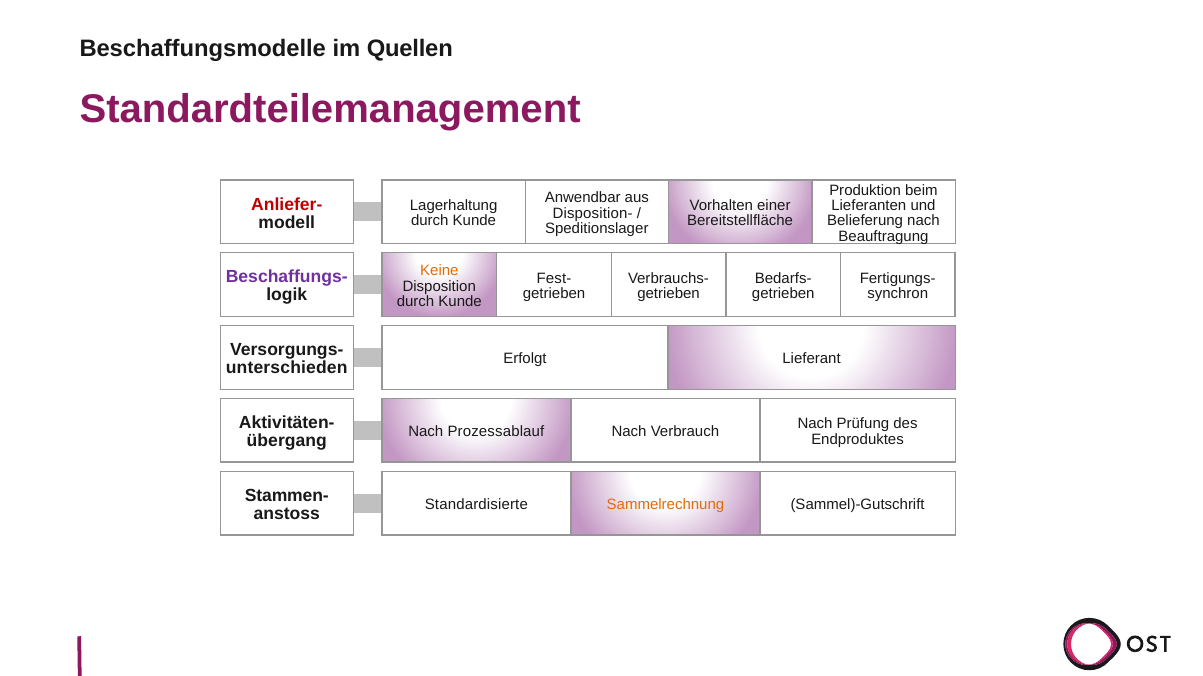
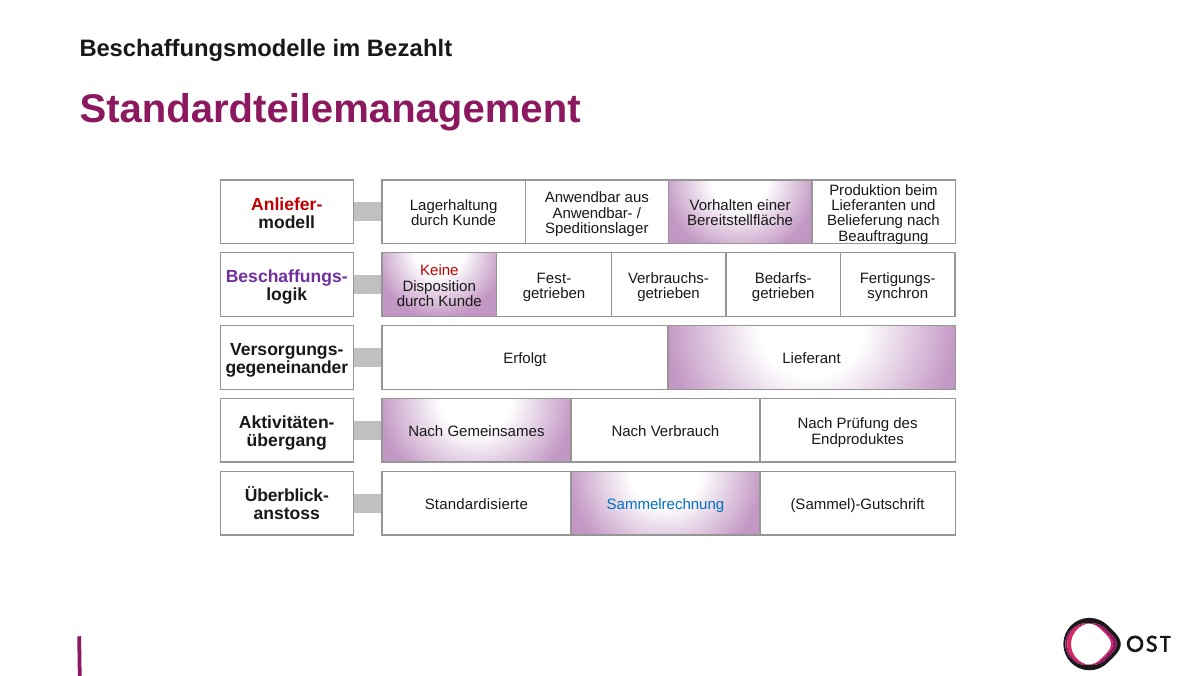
Quellen: Quellen -> Bezahlt
Disposition-: Disposition- -> Anwendbar-
Keine colour: orange -> red
unterschieden: unterschieden -> gegeneinander
Prozessablauf: Prozessablauf -> Gemeinsames
Stammen-: Stammen- -> Überblick-
Sammelrechnung colour: orange -> blue
